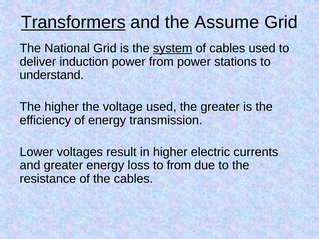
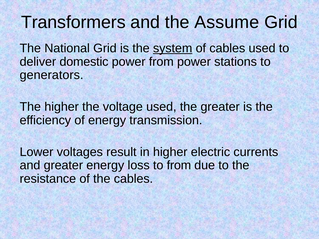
Transformers underline: present -> none
induction: induction -> domestic
understand: understand -> generators
